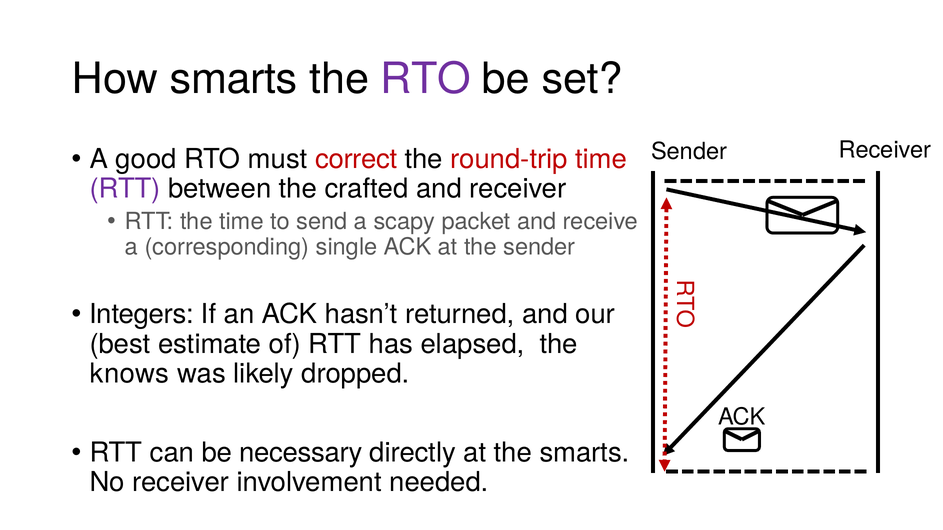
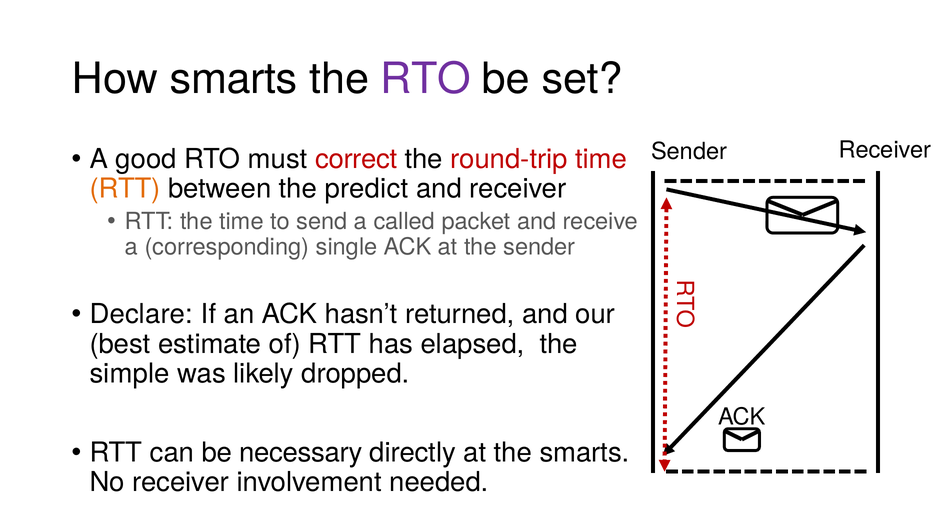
RTT at (125, 189) colour: purple -> orange
crafted: crafted -> predict
scapy: scapy -> called
Integers: Integers -> Declare
knows: knows -> simple
